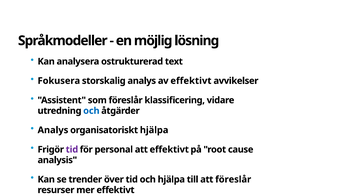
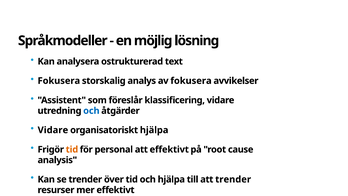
av effektivt: effektivt -> fokusera
Analys at (53, 130): Analys -> Vidare
tid at (72, 149) colour: purple -> orange
att föreslår: föreslår -> trender
